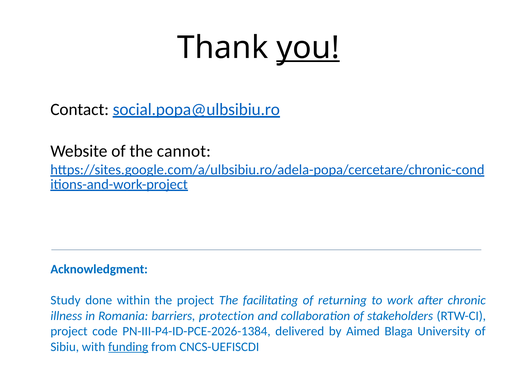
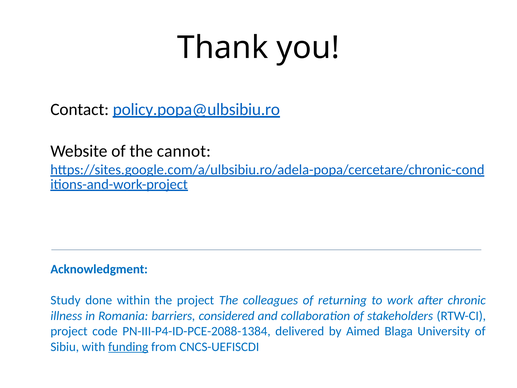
you underline: present -> none
social.popa@ulbsibiu.ro: social.popa@ulbsibiu.ro -> policy.popa@ulbsibiu.ro
facilitating: facilitating -> colleagues
protection: protection -> considered
PN-III-P4-ID-PCE-2026-1384: PN-III-P4-ID-PCE-2026-1384 -> PN-III-P4-ID-PCE-2088-1384
